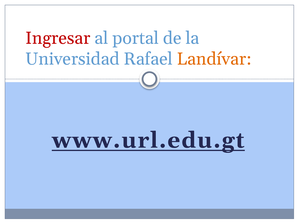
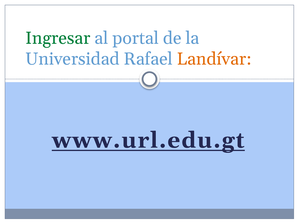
Ingresar colour: red -> green
